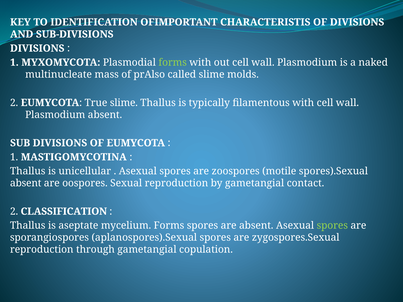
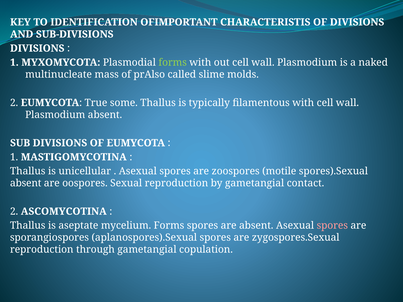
True slime: slime -> some
CLASSIFICATION: CLASSIFICATION -> ASCOMYCOTINA
spores at (332, 226) colour: light green -> pink
